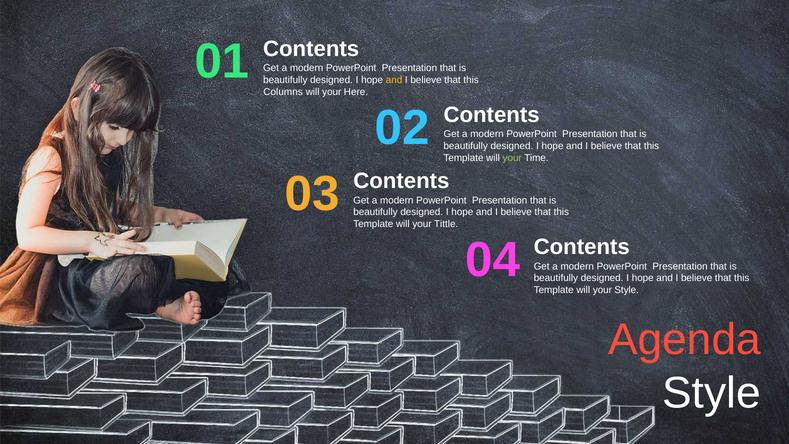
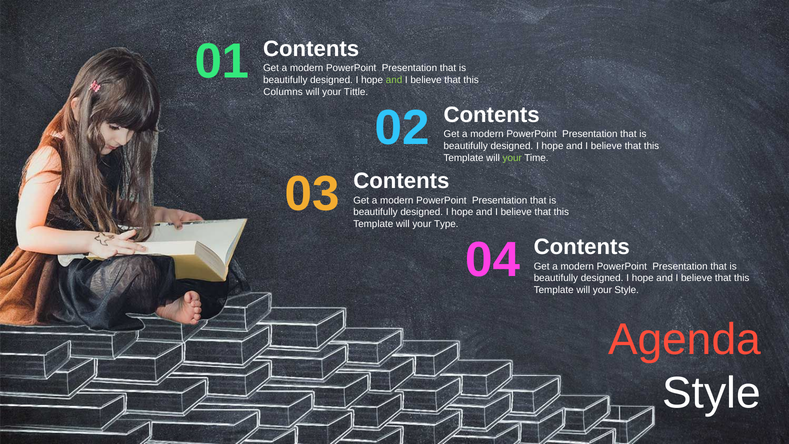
and at (394, 80) colour: yellow -> light green
Here: Here -> Tittle
Tittle: Tittle -> Type
